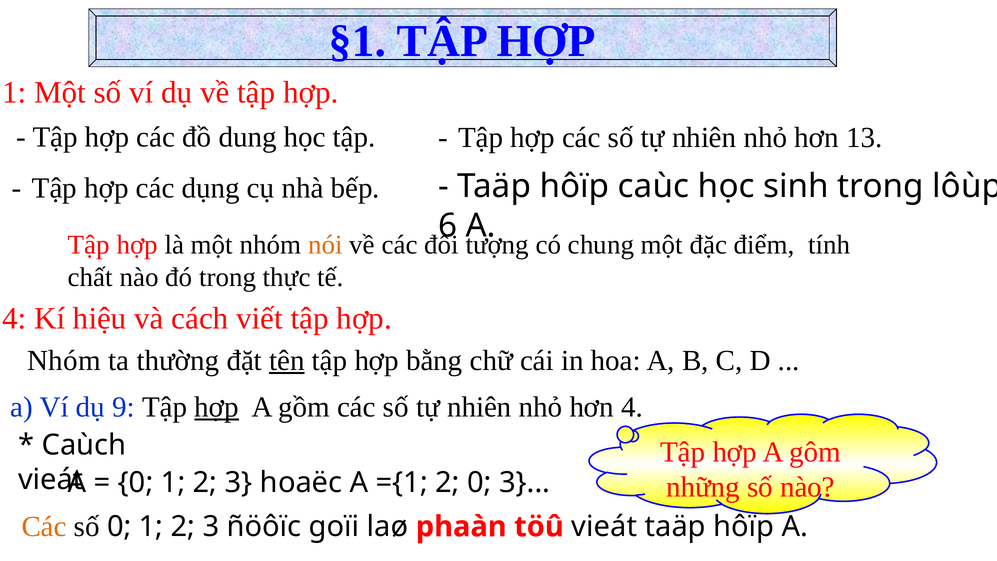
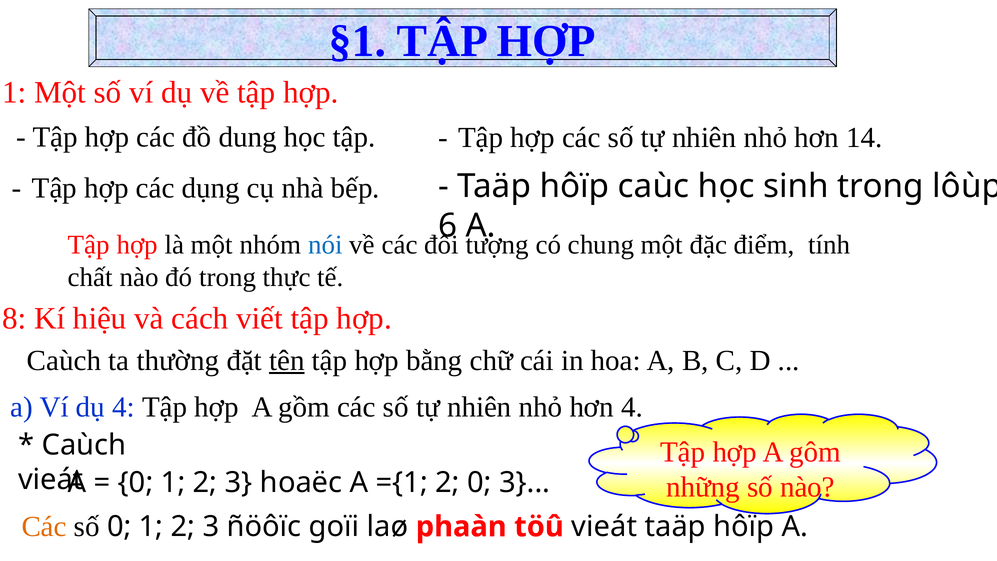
13: 13 -> 14
nói colour: orange -> blue
4 at (14, 318): 4 -> 8
Nhóm at (64, 360): Nhóm -> Caùch
dụ 9: 9 -> 4
hợp at (217, 407) underline: present -> none
